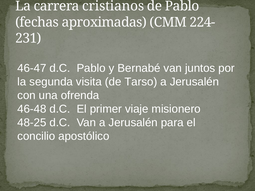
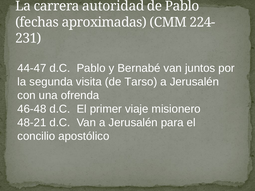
cristianos: cristianos -> autoridad
46-47: 46-47 -> 44-47
48-25: 48-25 -> 48-21
